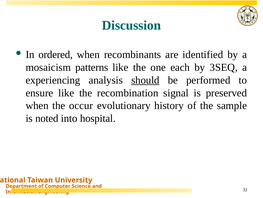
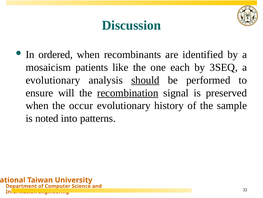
patterns: patterns -> patients
experiencing at (53, 80): experiencing -> evolutionary
ensure like: like -> will
recombination underline: none -> present
hospital: hospital -> patterns
